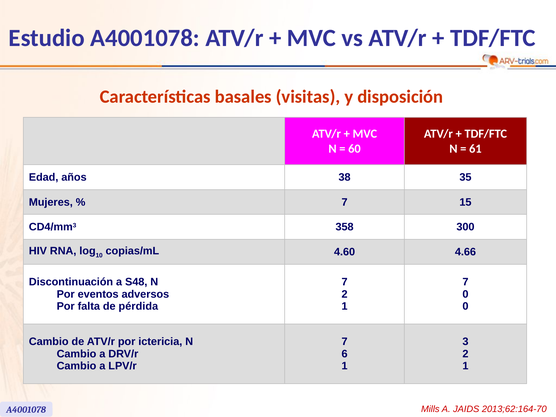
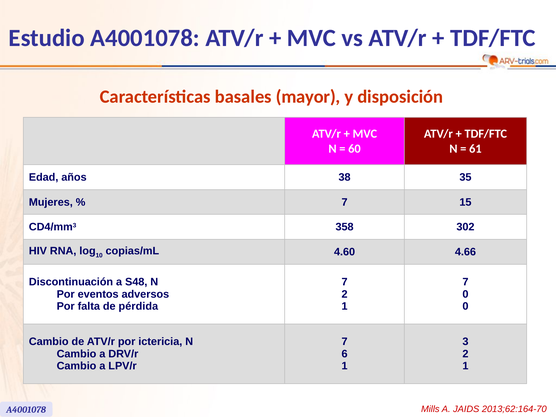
visitas: visitas -> mayor
300: 300 -> 302
